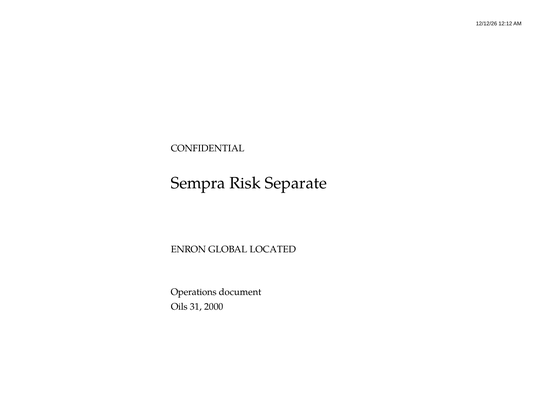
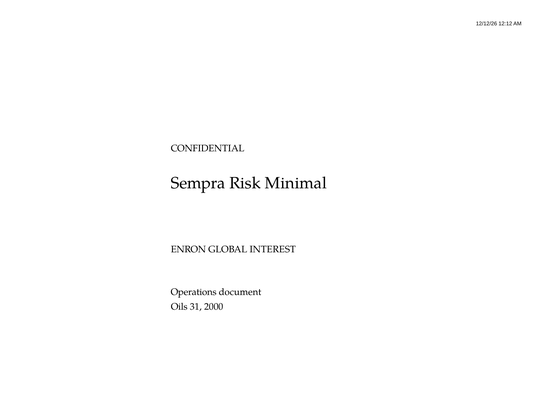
Separate: Separate -> Minimal
LOCATED: LOCATED -> INTEREST
